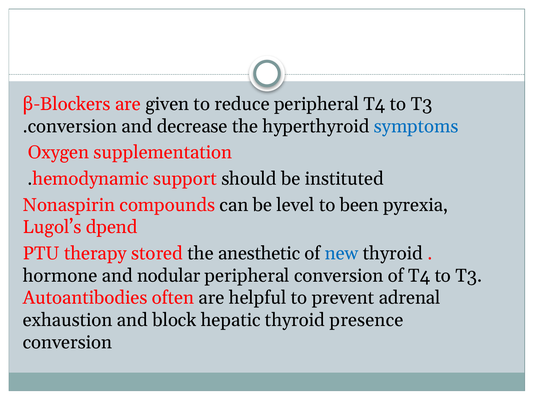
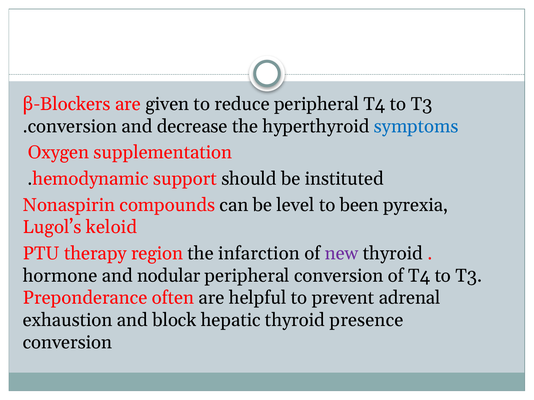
dpend: dpend -> keloid
stored: stored -> region
anesthetic: anesthetic -> infarction
new colour: blue -> purple
Autoantibodies: Autoantibodies -> Preponderance
